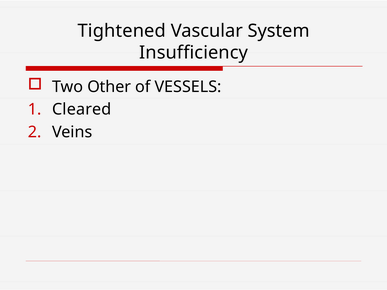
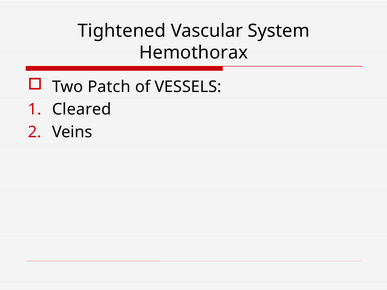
Insufficiency: Insufficiency -> Hemothorax
Other: Other -> Patch
